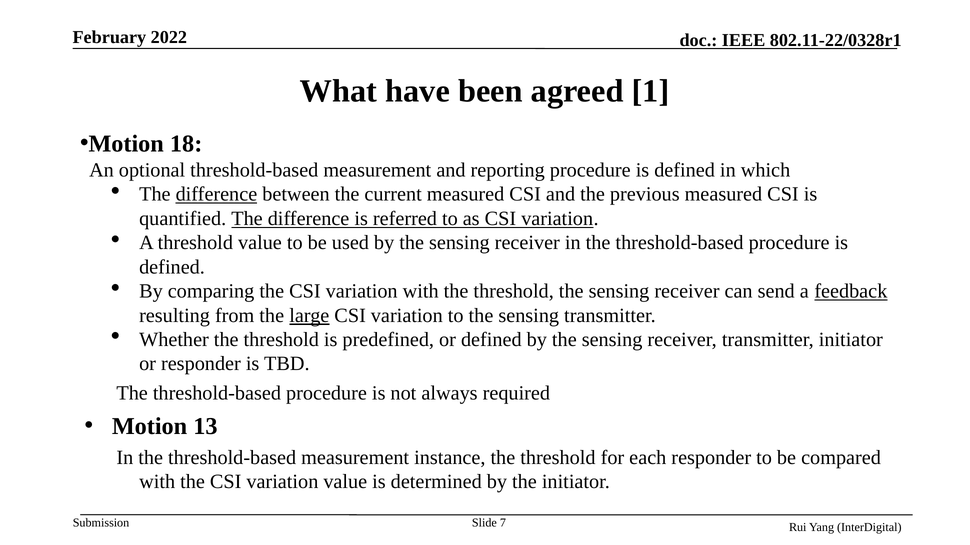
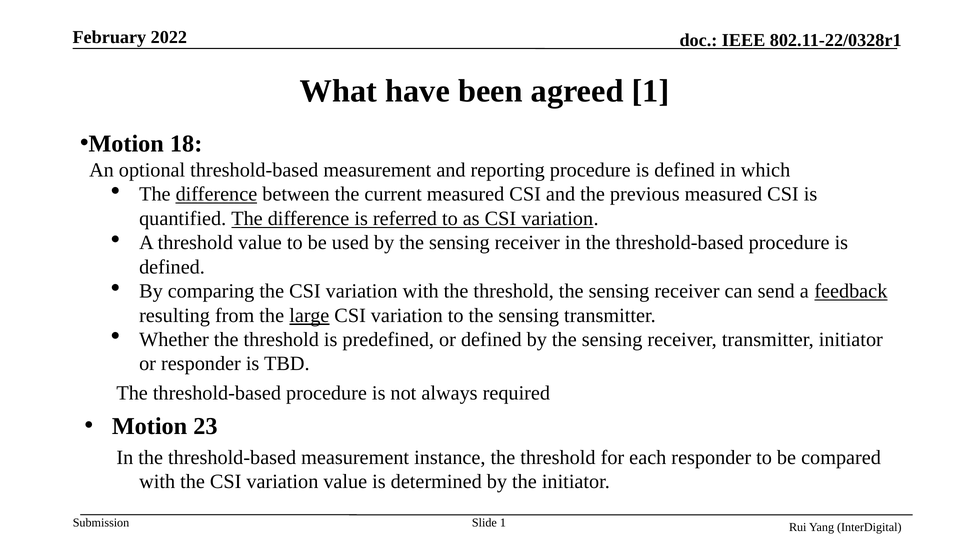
13: 13 -> 23
Slide 7: 7 -> 1
